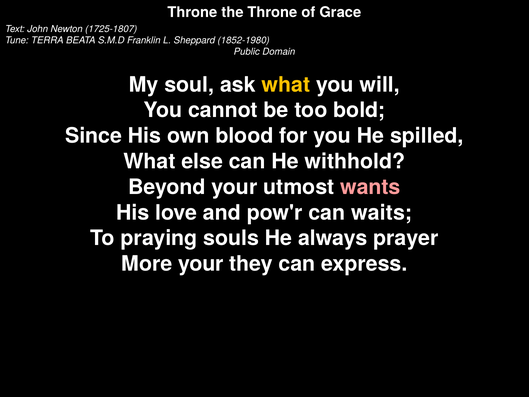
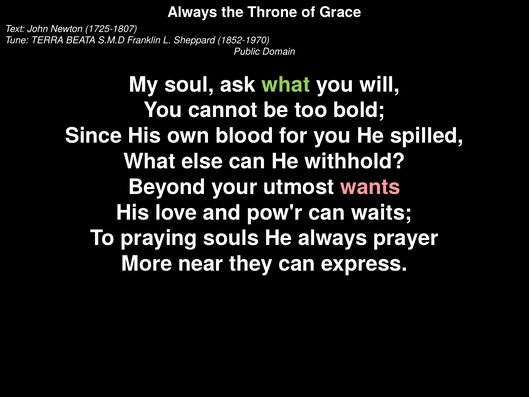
Throne at (192, 12): Throne -> Always
1852-1980: 1852-1980 -> 1852-1970
what at (286, 85) colour: yellow -> light green
More your: your -> near
